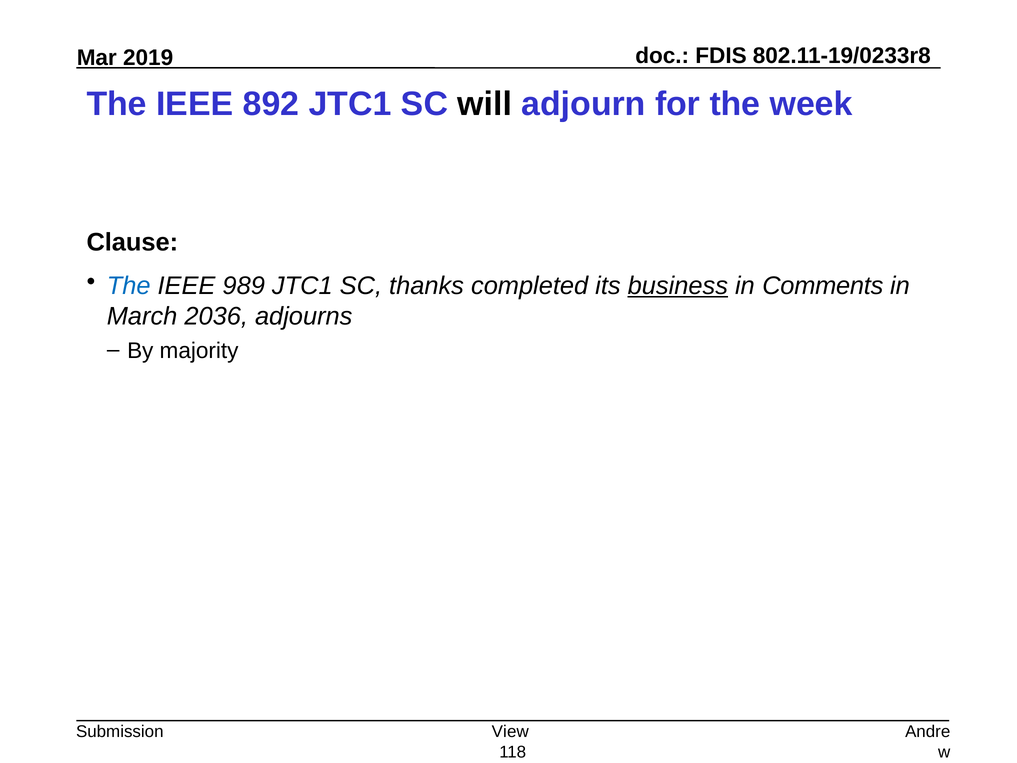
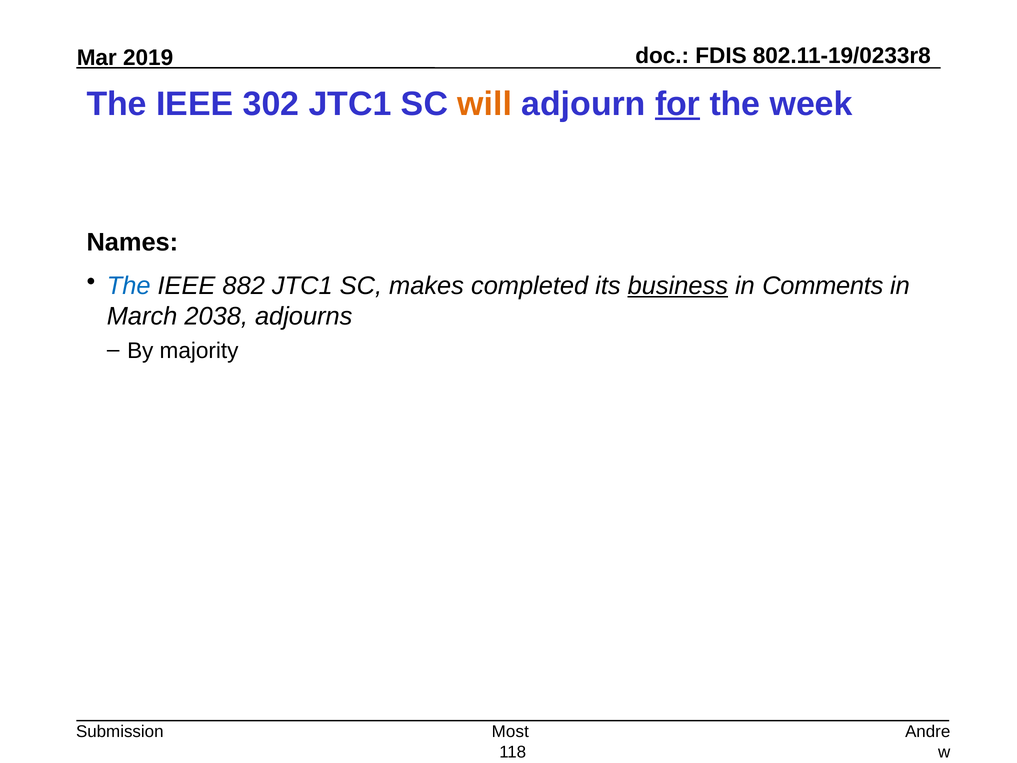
892: 892 -> 302
will colour: black -> orange
for underline: none -> present
Clause: Clause -> Names
989: 989 -> 882
thanks: thanks -> makes
2036: 2036 -> 2038
View: View -> Most
